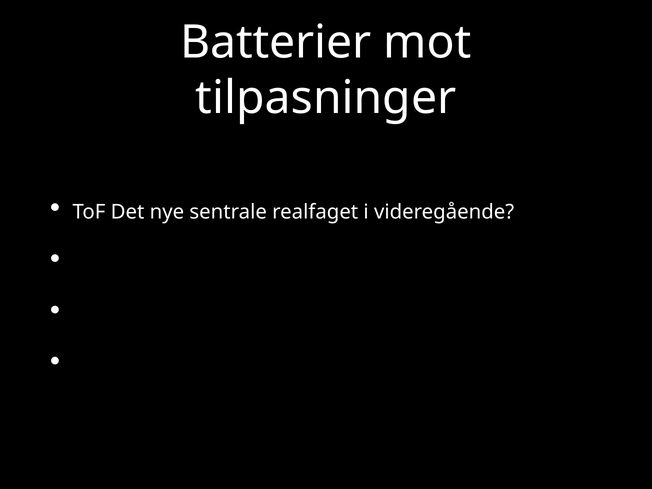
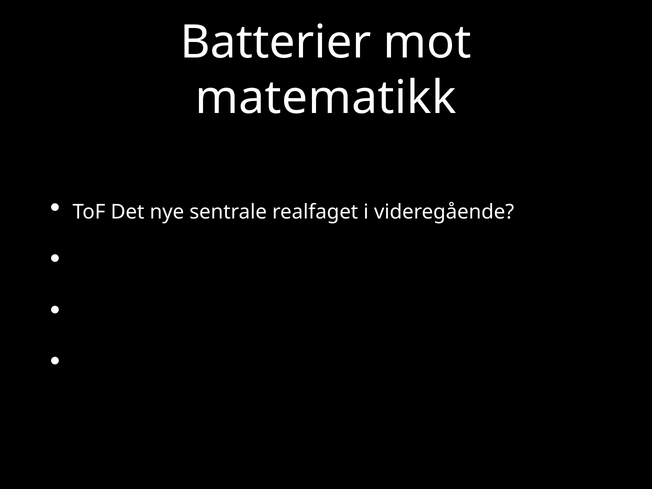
tilpasninger: tilpasninger -> matematikk
